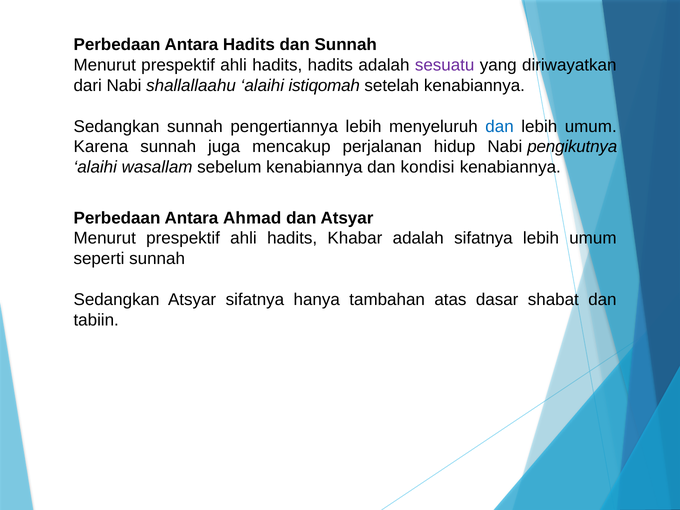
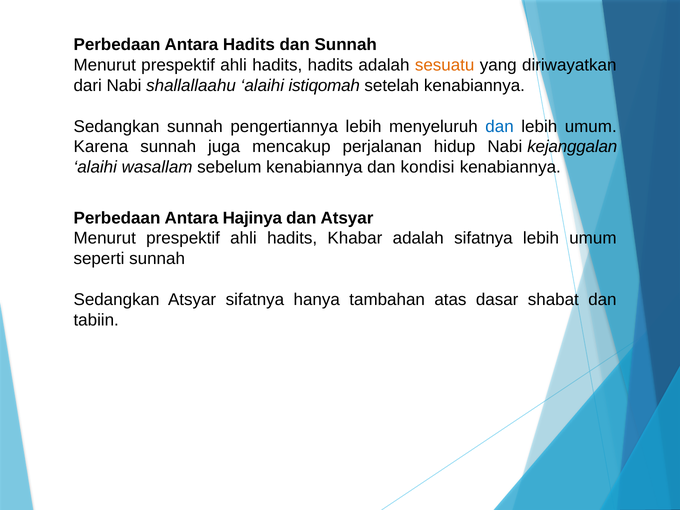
sesuatu colour: purple -> orange
pengikutnya: pengikutnya -> kejanggalan
Ahmad: Ahmad -> Hajinya
